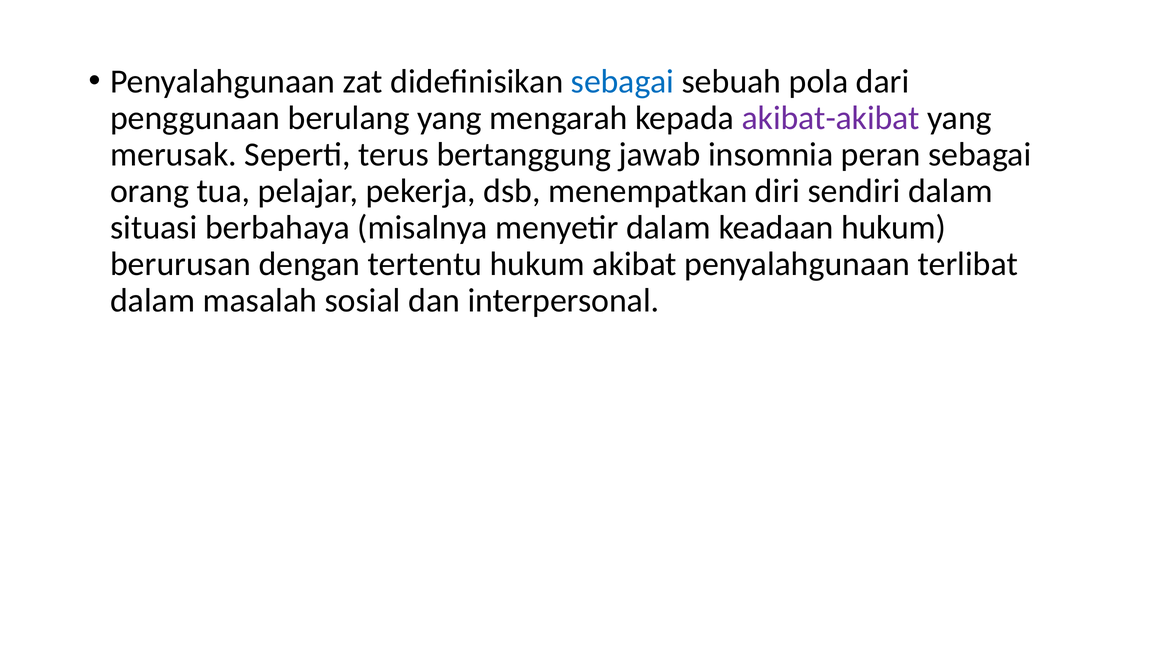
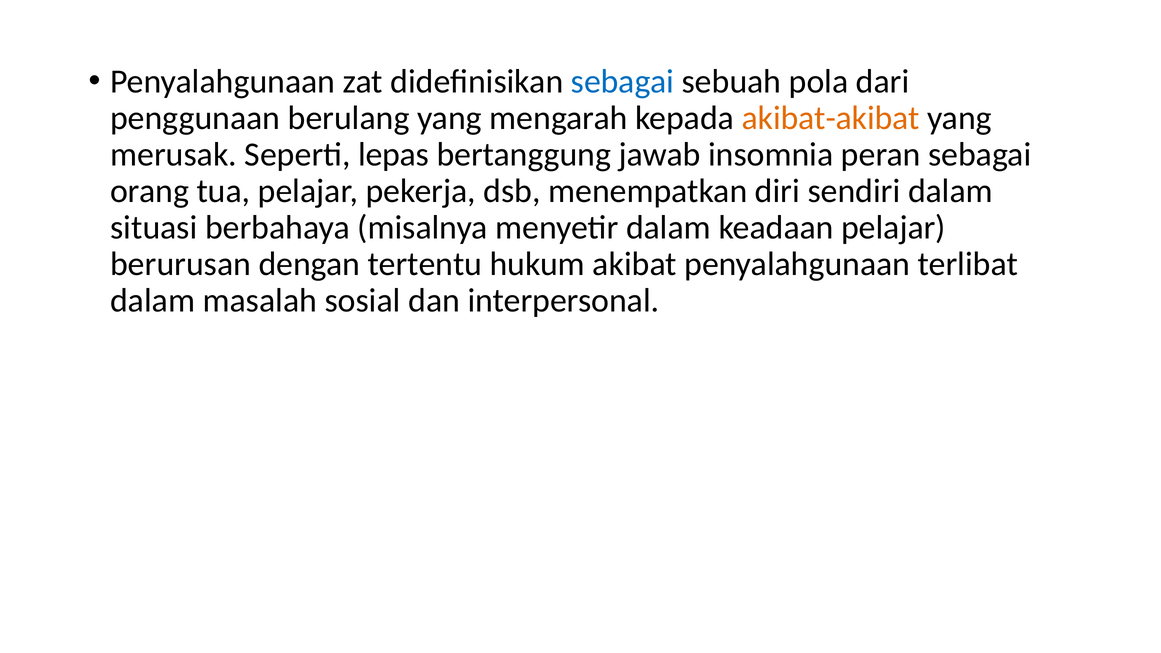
akibat-akibat colour: purple -> orange
terus: terus -> lepas
keadaan hukum: hukum -> pelajar
